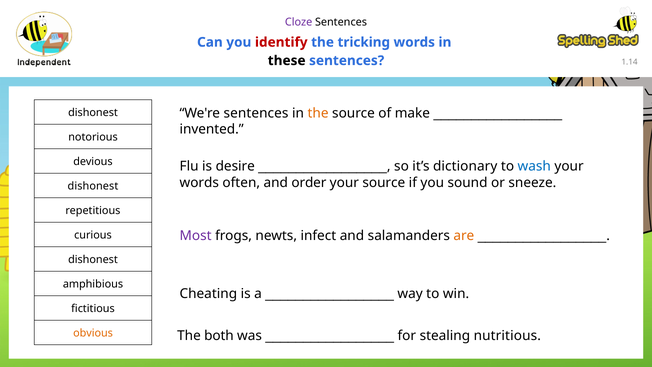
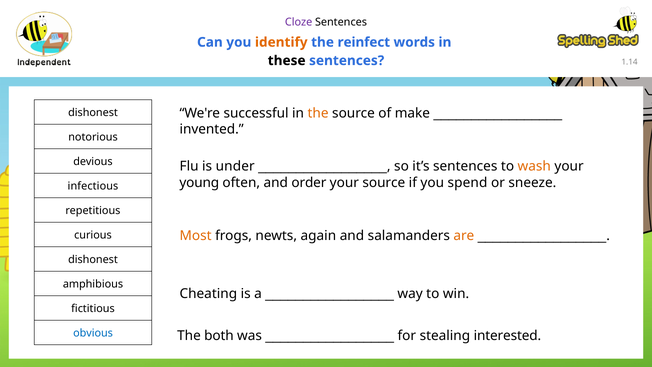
identify colour: red -> orange
tricking: tricking -> reinfect
We're sentences: sentences -> successful
desire: desire -> under
it’s dictionary: dictionary -> sentences
wash colour: blue -> orange
words at (199, 182): words -> young
sound: sound -> spend
dishonest at (93, 186): dishonest -> infectious
Most colour: purple -> orange
infect: infect -> again
obvious colour: orange -> blue
nutritious: nutritious -> interested
